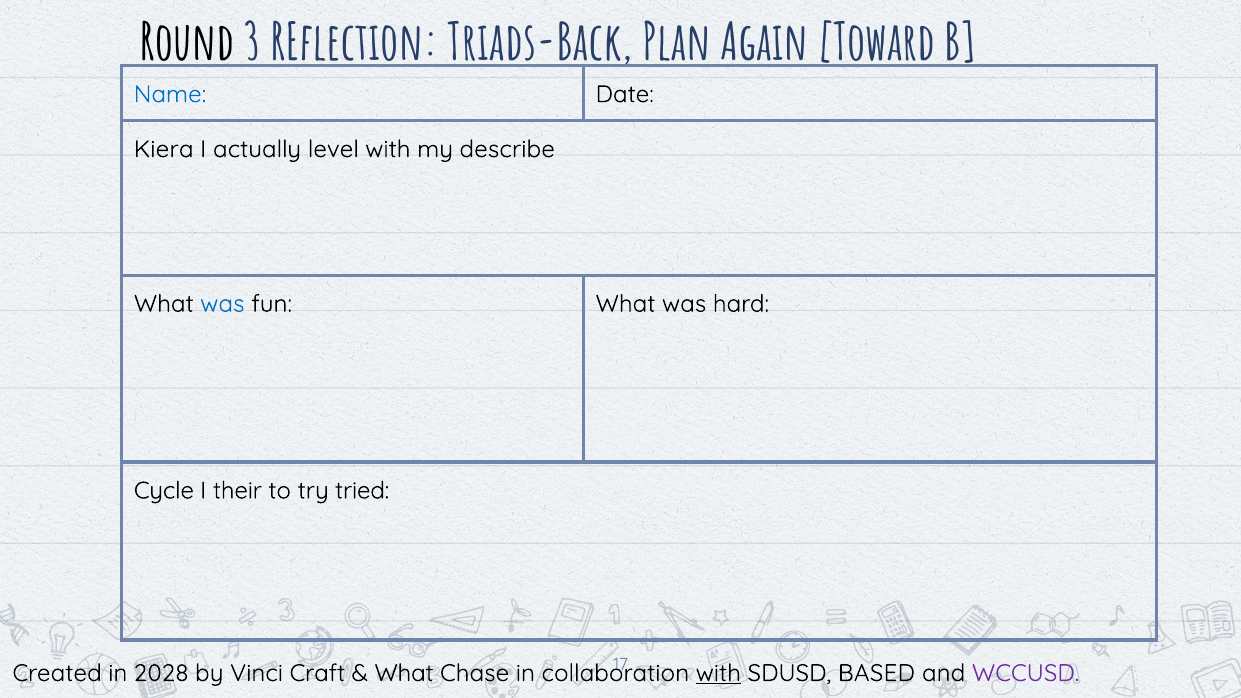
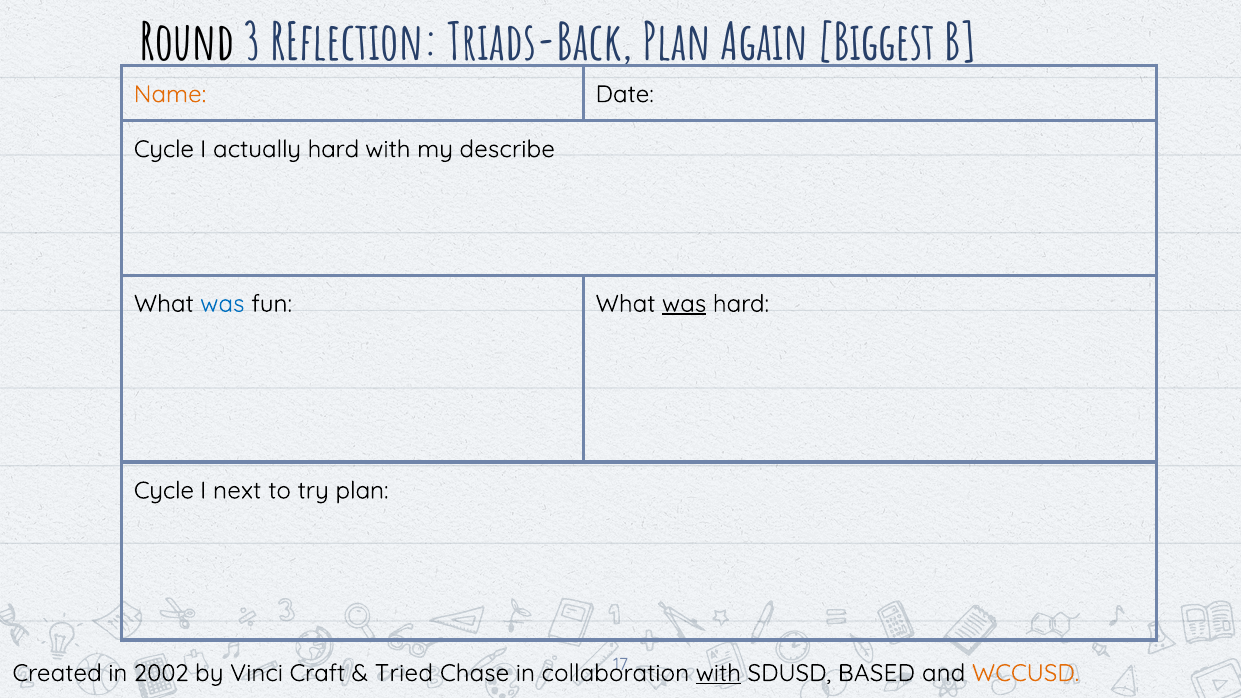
Toward: Toward -> Biggest
Name colour: blue -> orange
Kiera at (164, 149): Kiera -> Cycle
actually level: level -> hard
was at (684, 304) underline: none -> present
their: their -> next
try tried: tried -> plan
2028: 2028 -> 2002
What at (404, 673): What -> Tried
WCCUSD colour: purple -> orange
